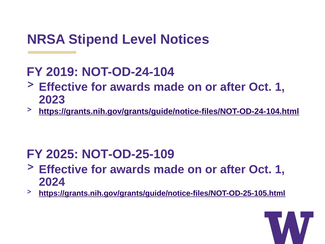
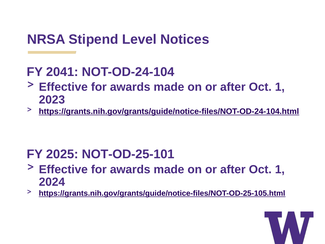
2019: 2019 -> 2041
NOT-OD-25-109: NOT-OD-25-109 -> NOT-OD-25-101
